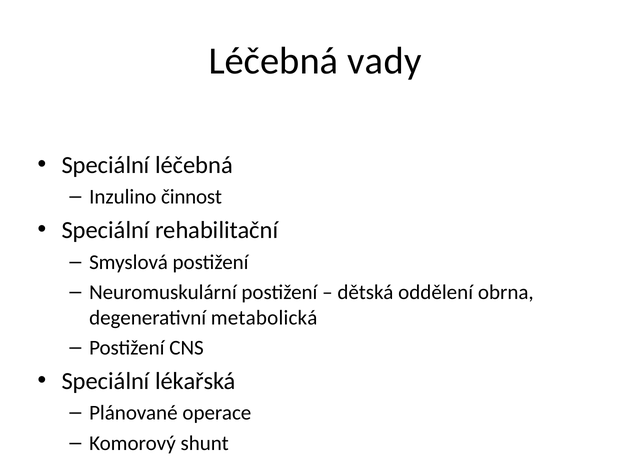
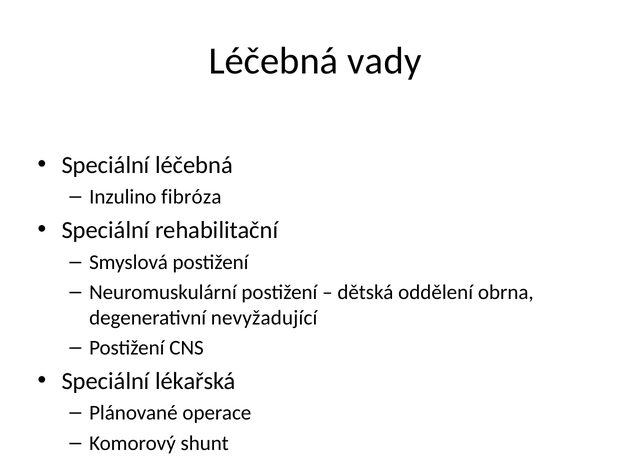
činnost: činnost -> fibróza
metabolická: metabolická -> nevyžadující
